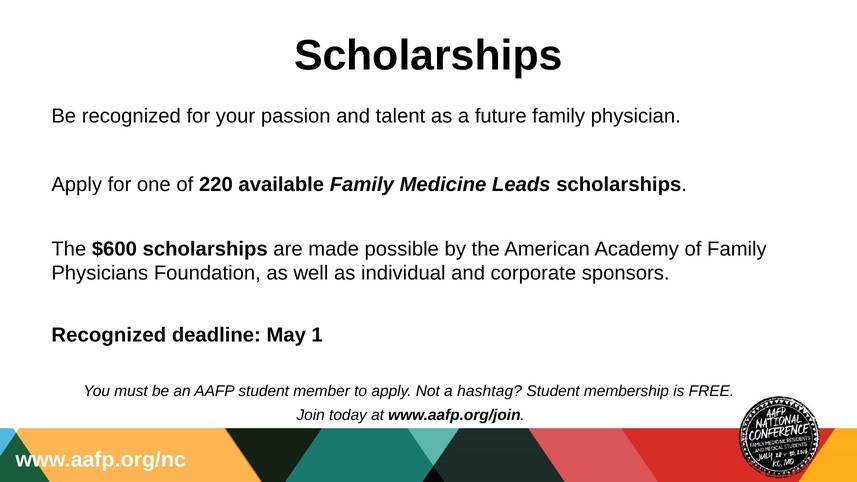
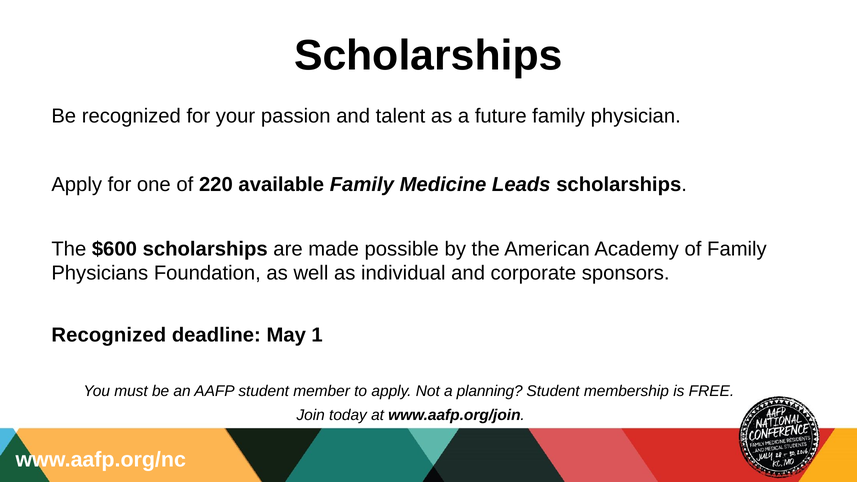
hashtag: hashtag -> planning
